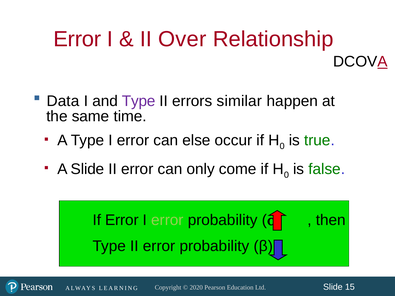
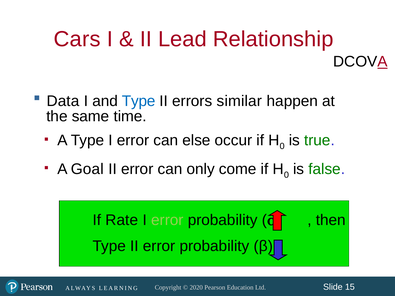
Error at (77, 39): Error -> Cars
Over: Over -> Lead
Type at (139, 101) colour: purple -> blue
A Slide: Slide -> Goal
If Error: Error -> Rate
